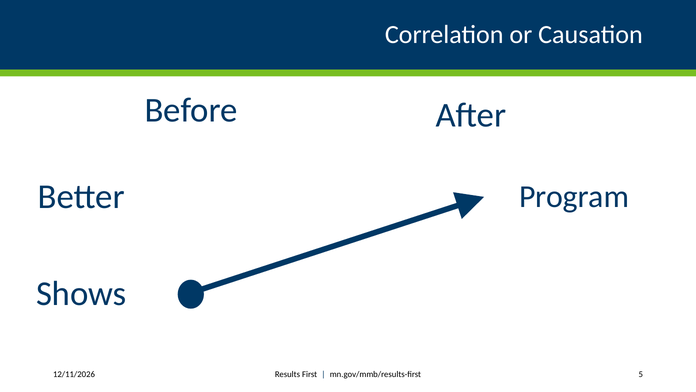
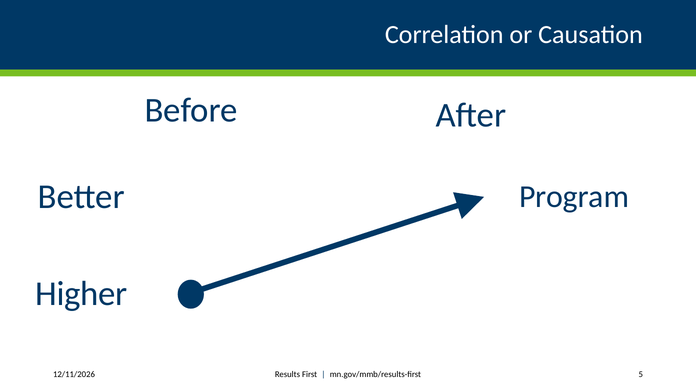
Shows: Shows -> Higher
